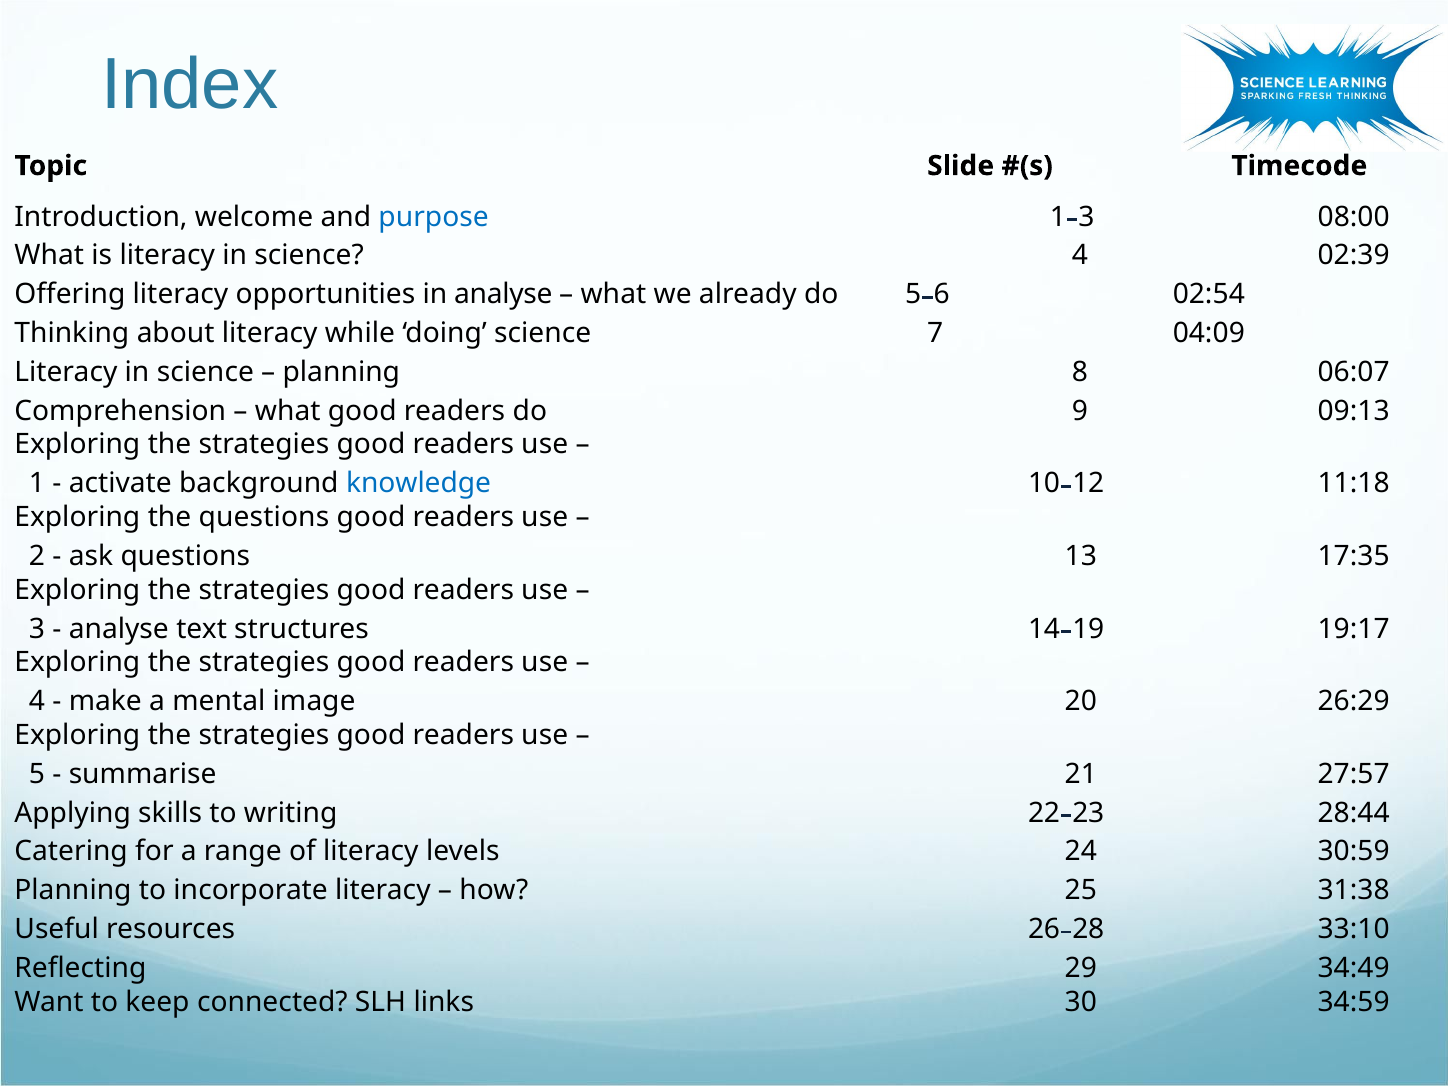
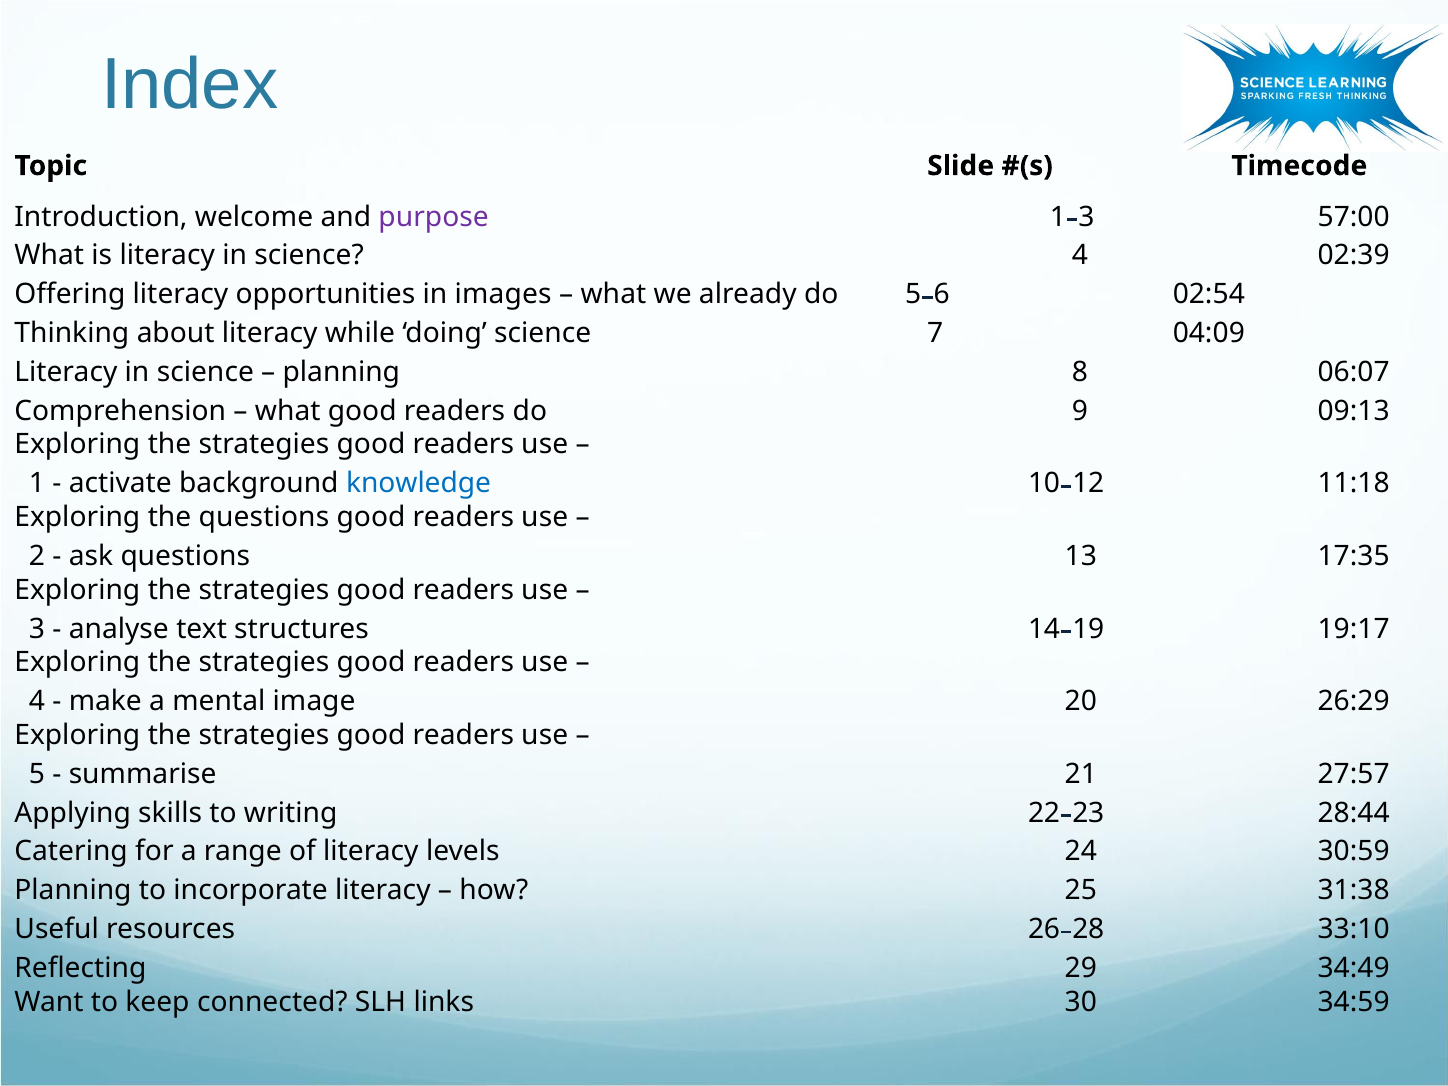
purpose colour: blue -> purple
08:00: 08:00 -> 57:00
in analyse: analyse -> images
